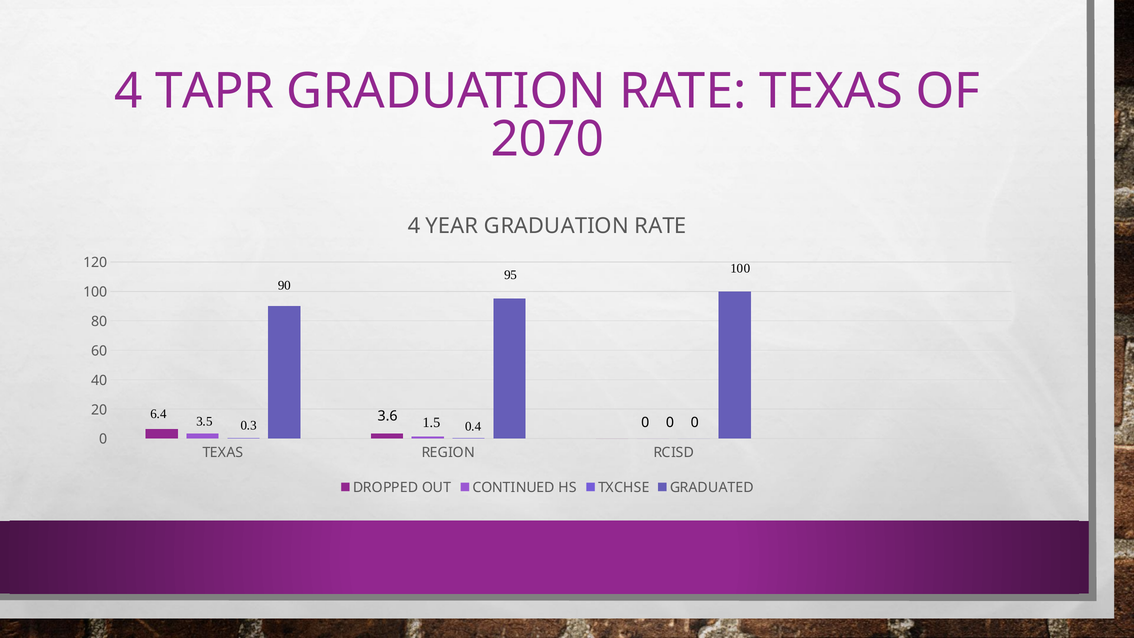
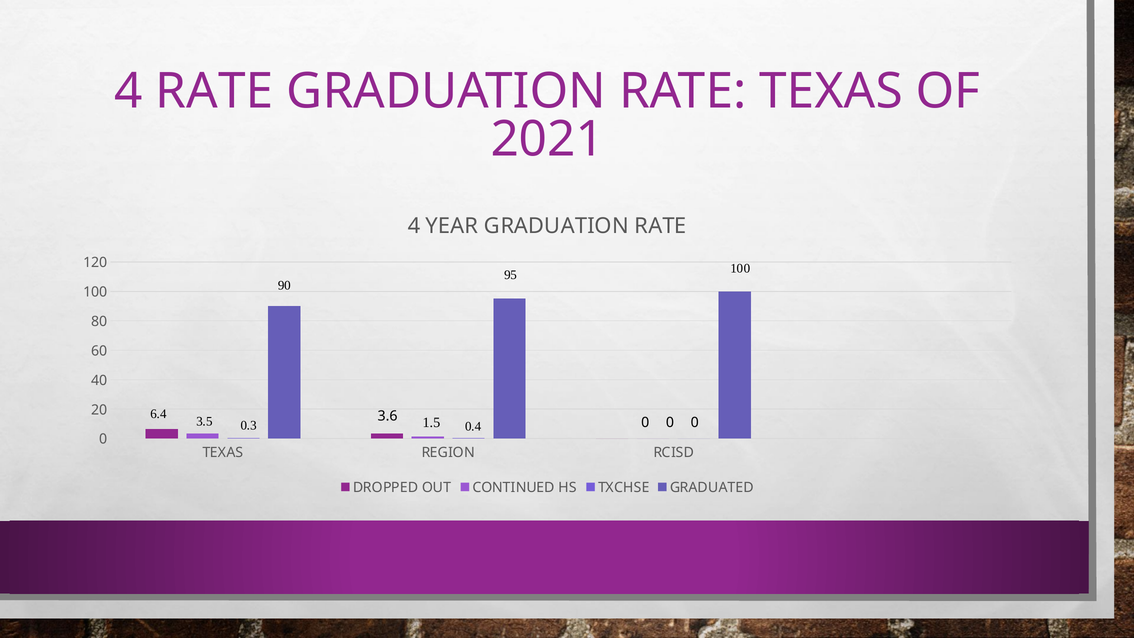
4 TAPR: TAPR -> RATE
2070: 2070 -> 2021
